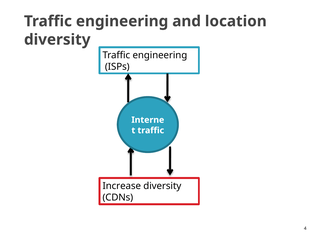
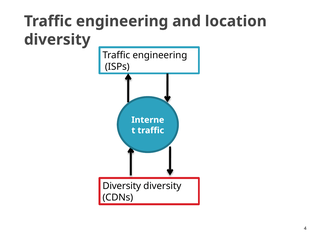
Increase at (122, 186): Increase -> Diversity
